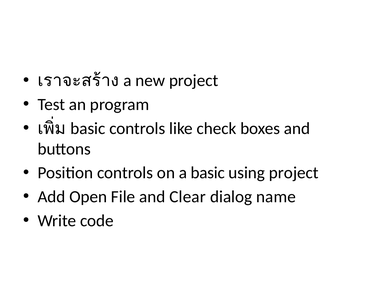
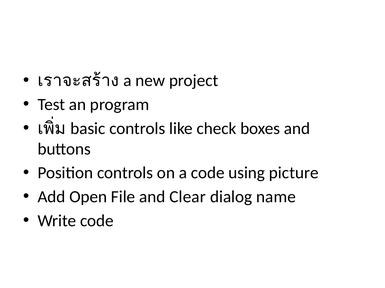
a basic: basic -> code
using project: project -> picture
